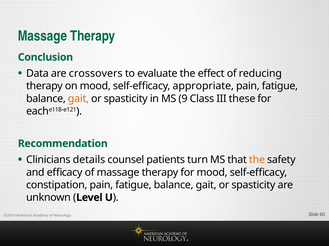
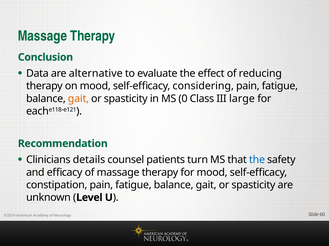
crossovers: crossovers -> alternative
appropriate: appropriate -> considering
9: 9 -> 0
these: these -> large
the at (257, 160) colour: orange -> blue
